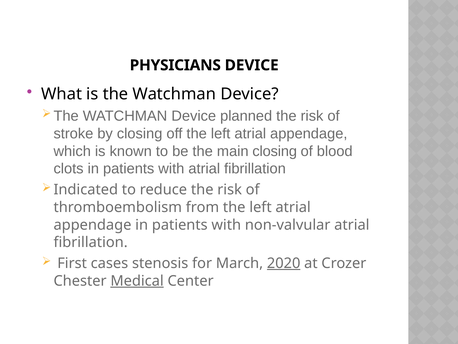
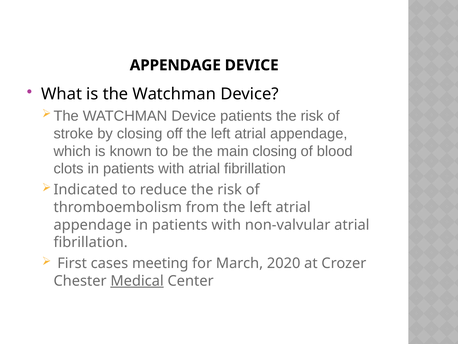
PHYSICIANS at (175, 65): PHYSICIANS -> APPENDAGE
Device planned: planned -> patients
stenosis: stenosis -> meeting
2020 underline: present -> none
